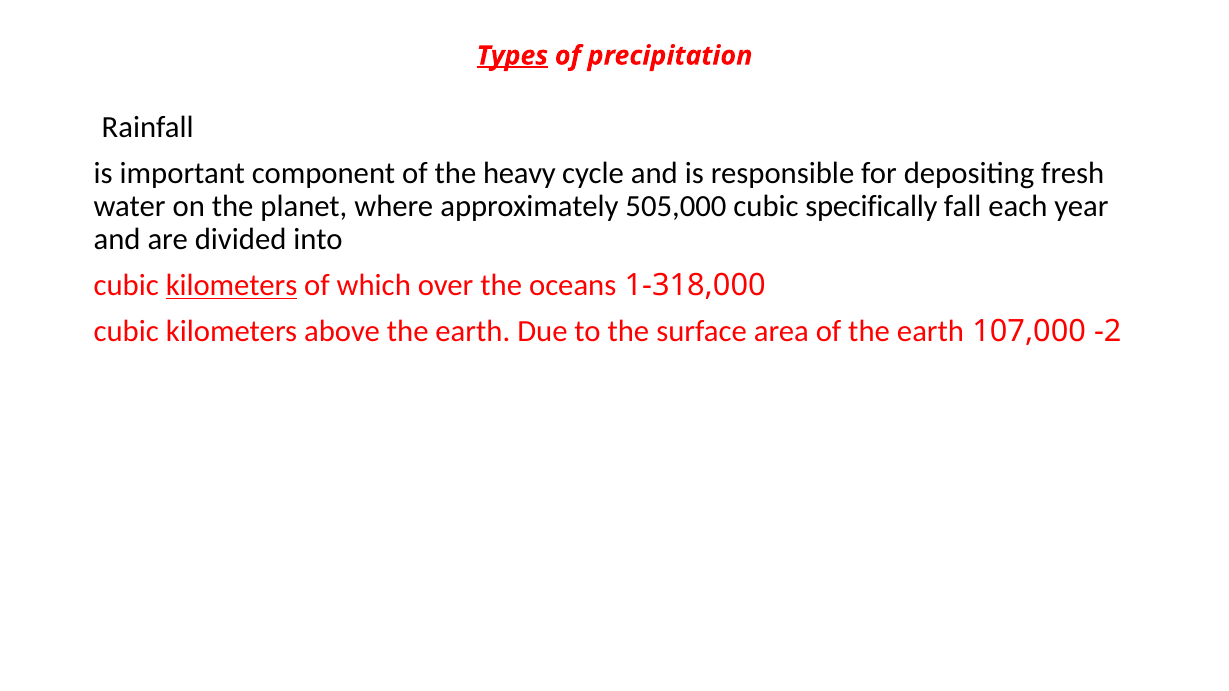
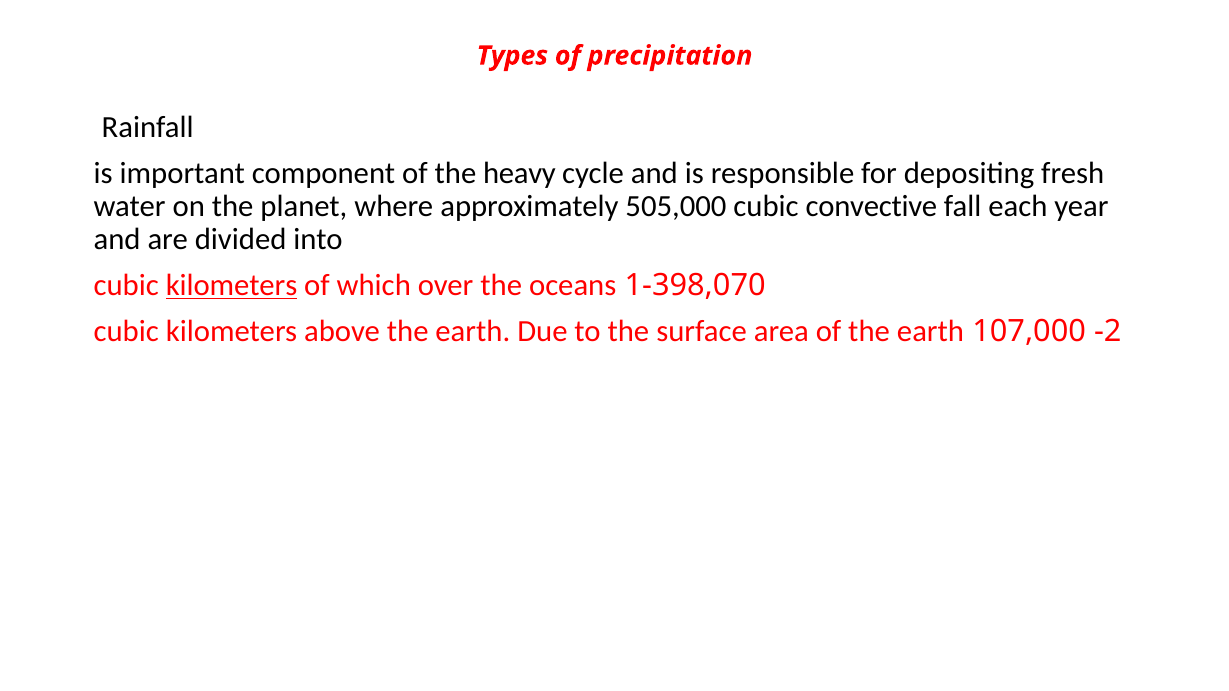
Types underline: present -> none
specifically: specifically -> convective
1-318,000: 1-318,000 -> 1-398,070
